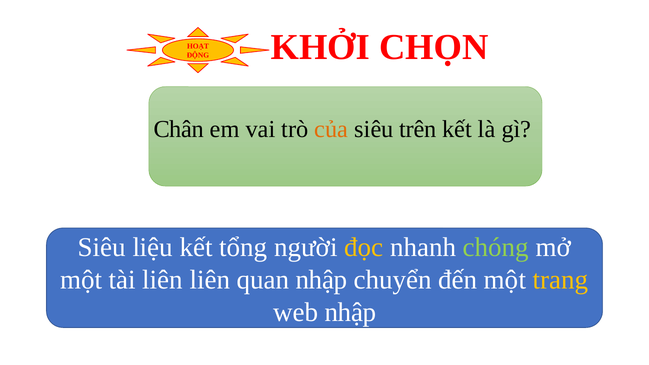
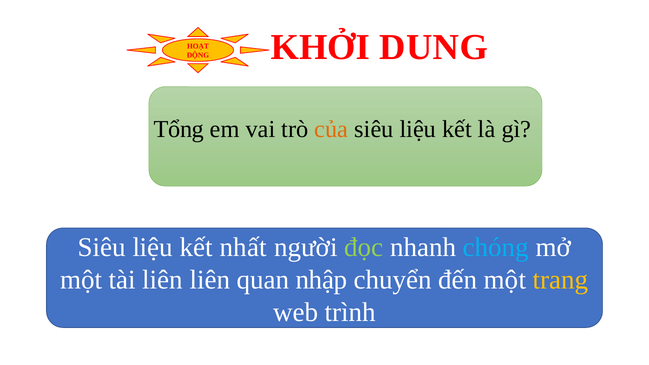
CHỌN: CHỌN -> DUNG
Chân: Chân -> Tổng
trên at (418, 129): trên -> liệu
tổng: tổng -> nhất
đọc colour: yellow -> light green
chóng colour: light green -> light blue
web nhập: nhập -> trình
